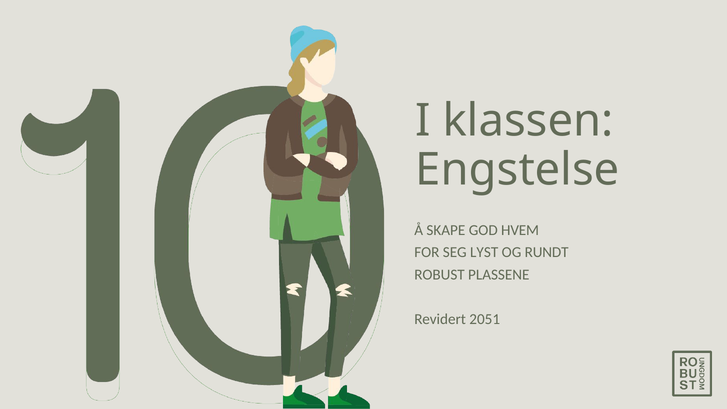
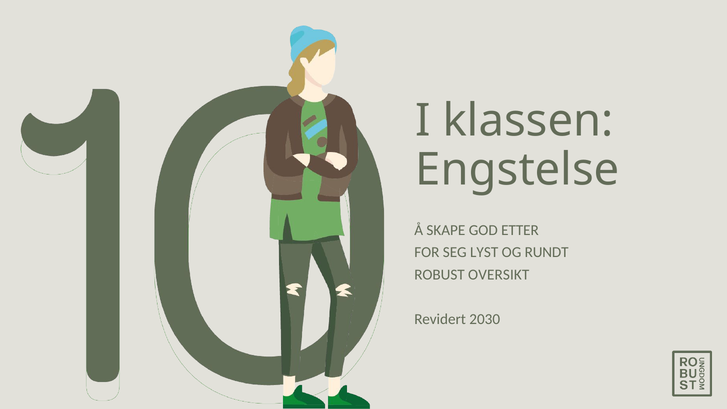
HVEM: HVEM -> ETTER
PLASSENE: PLASSENE -> OVERSIKT
2051: 2051 -> 2030
